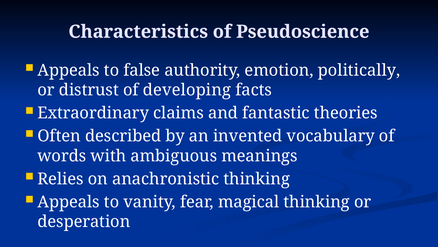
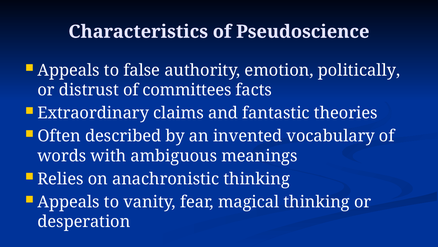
developing: developing -> committees
